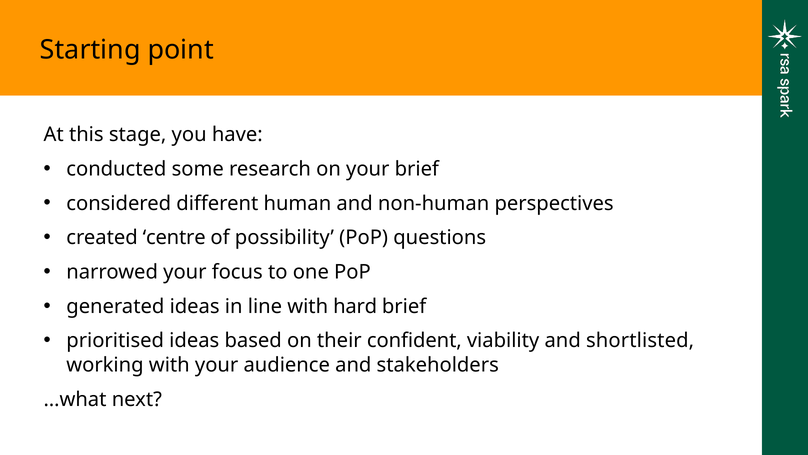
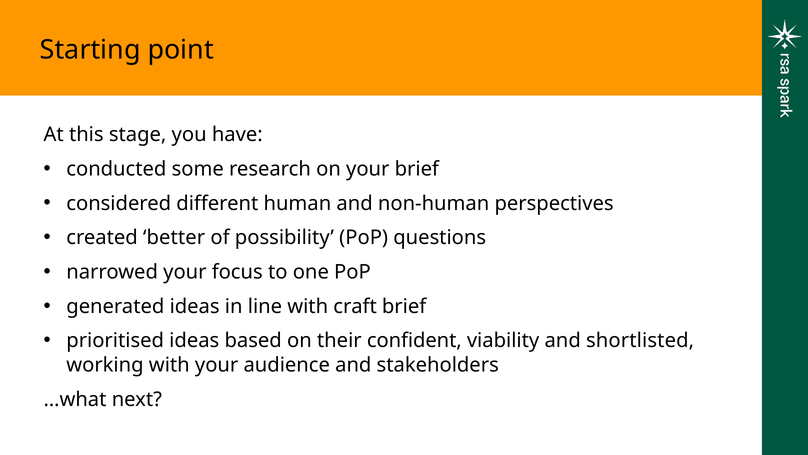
centre: centre -> better
hard: hard -> craft
